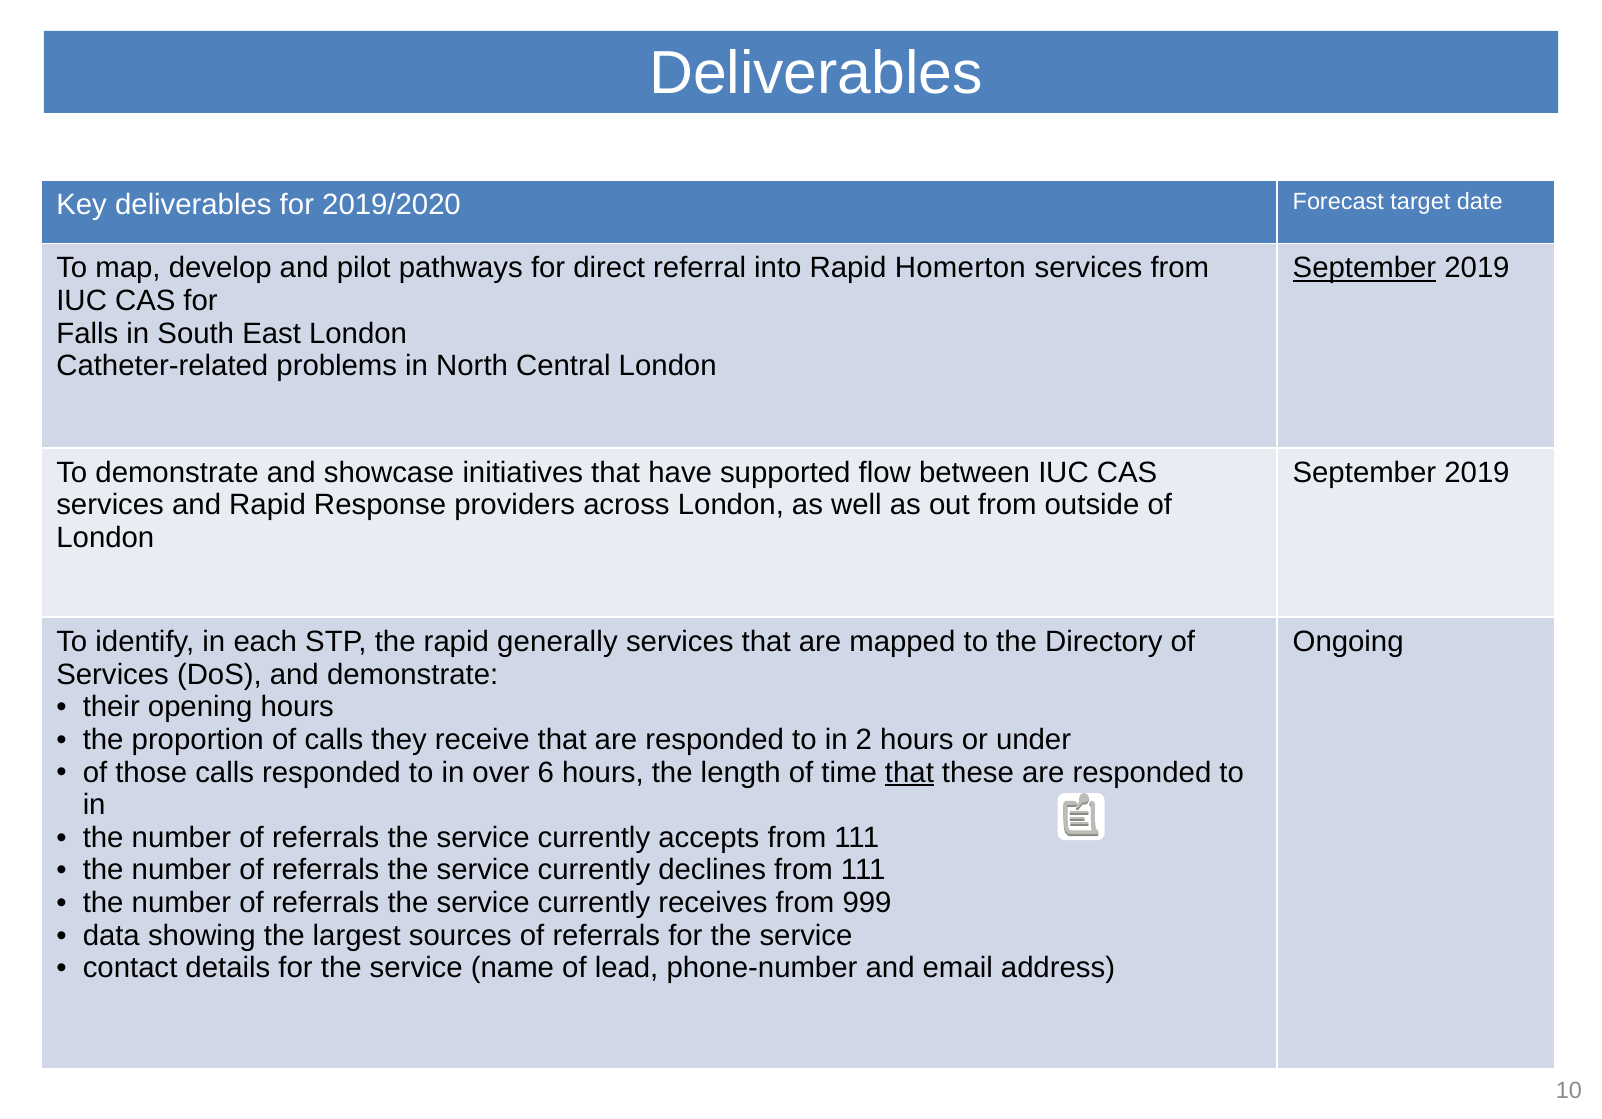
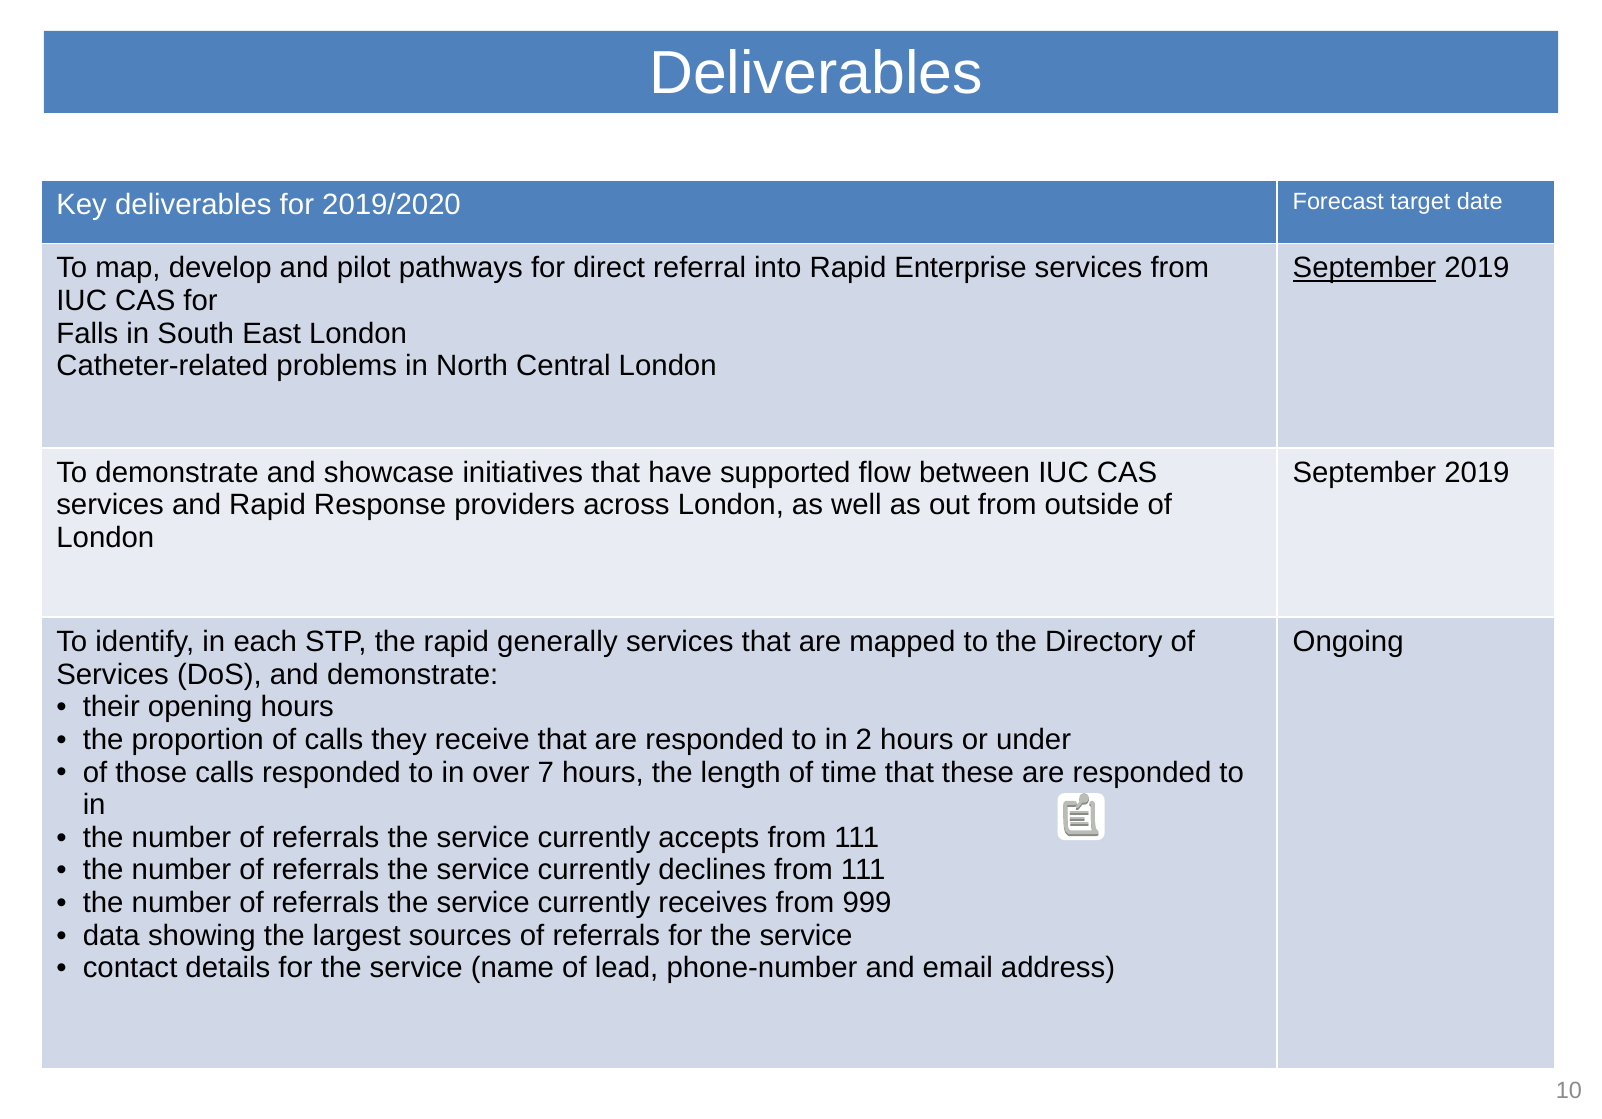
Homerton: Homerton -> Enterprise
6: 6 -> 7
that at (909, 772) underline: present -> none
